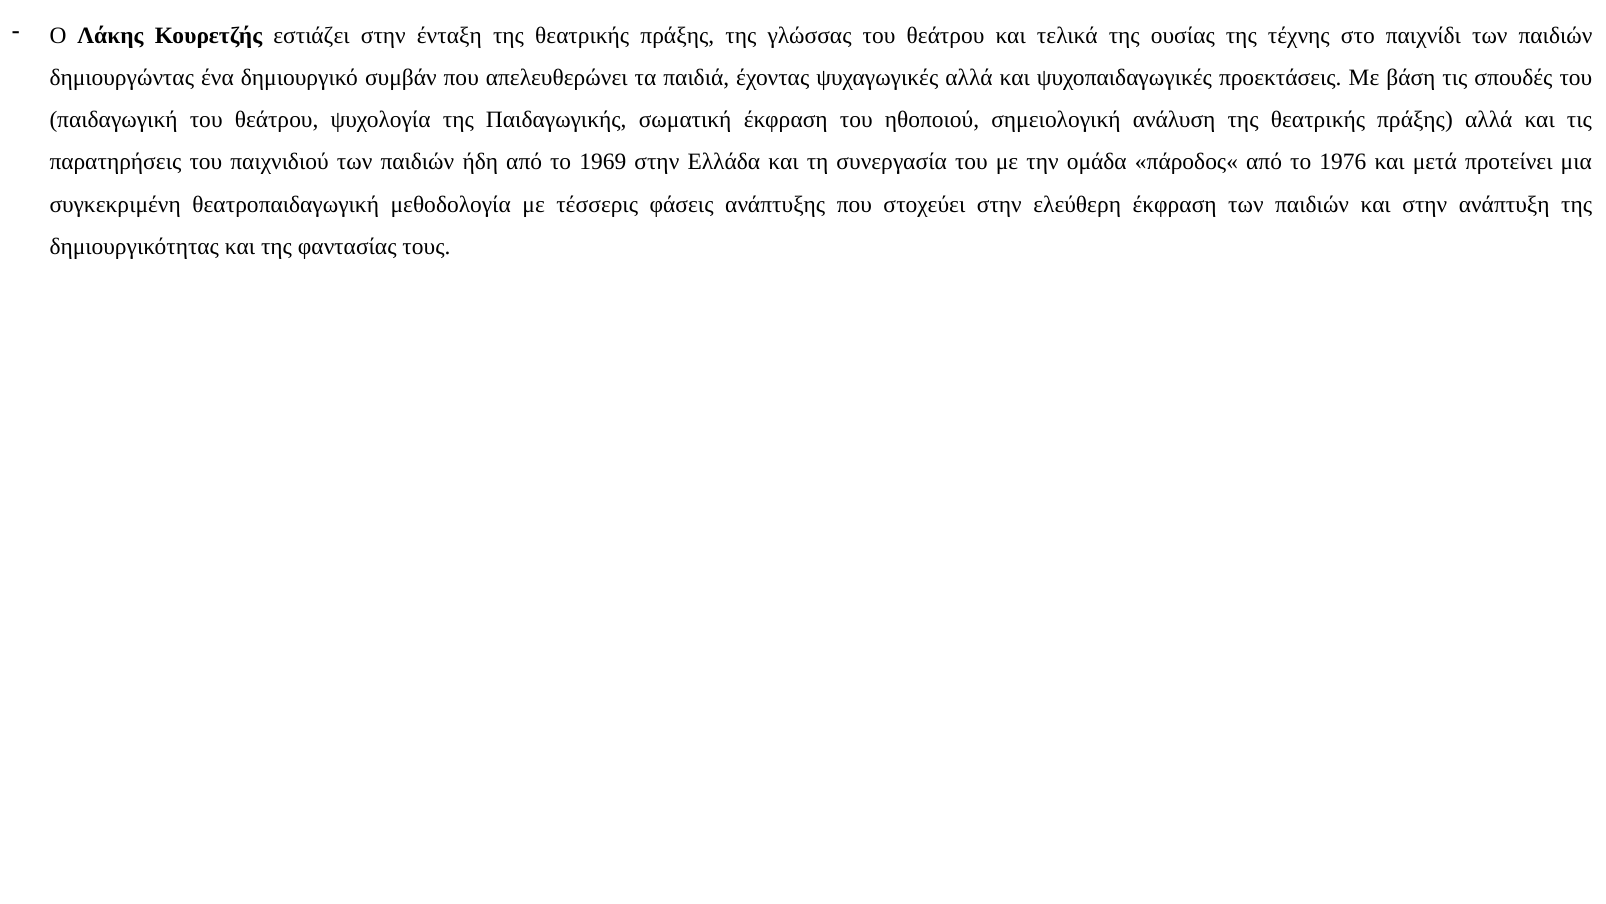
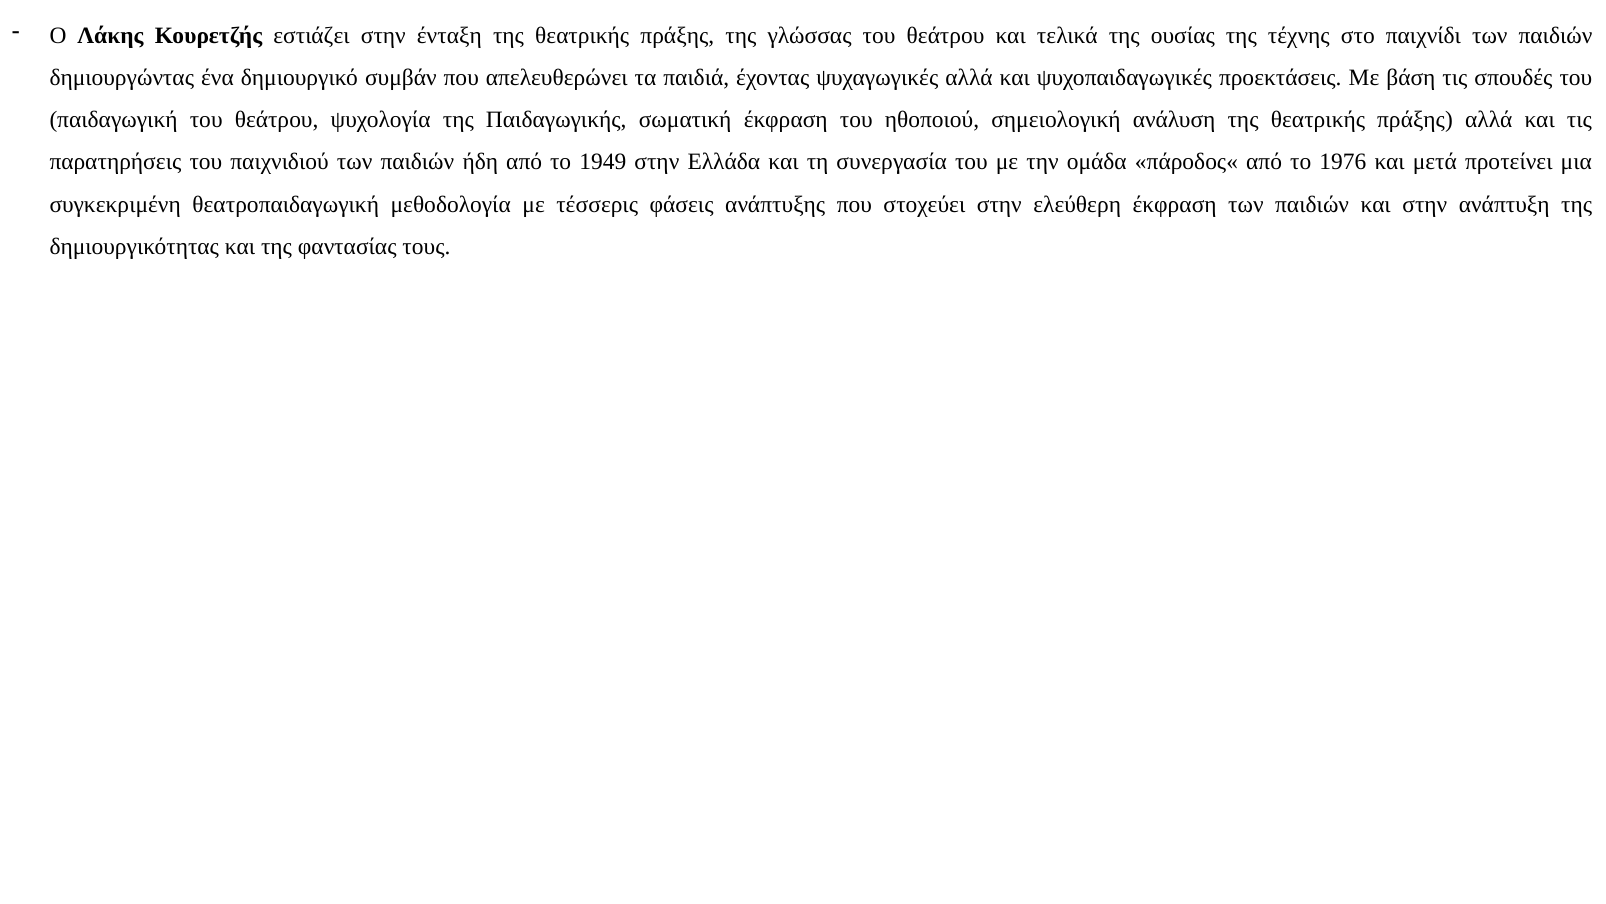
1969: 1969 -> 1949
